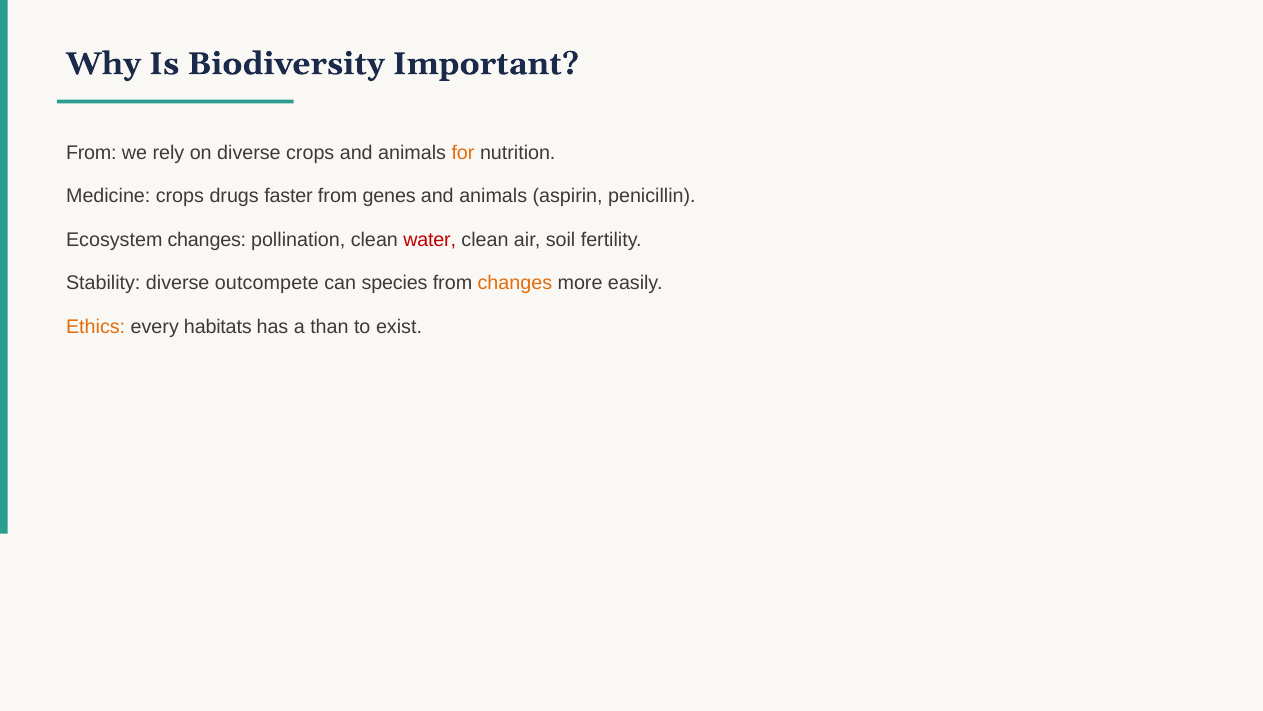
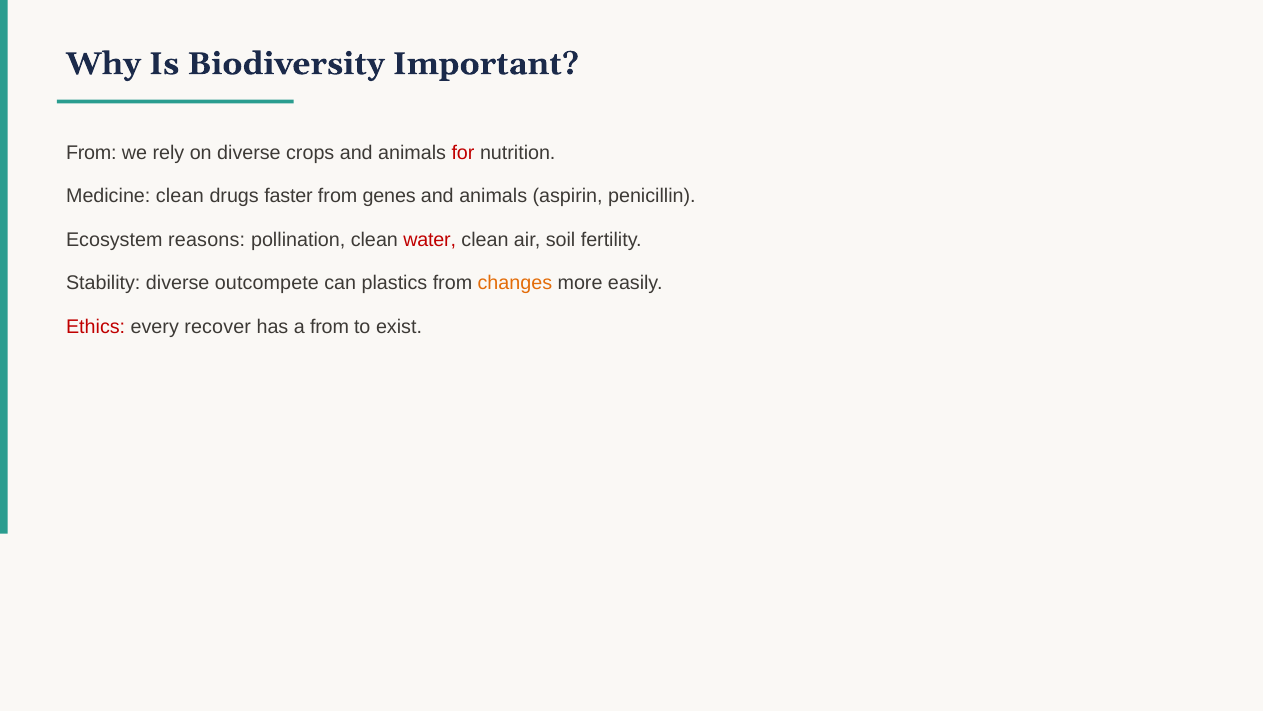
for colour: orange -> red
Medicine crops: crops -> clean
Ecosystem changes: changes -> reasons
species: species -> plastics
Ethics colour: orange -> red
habitats: habitats -> recover
a than: than -> from
